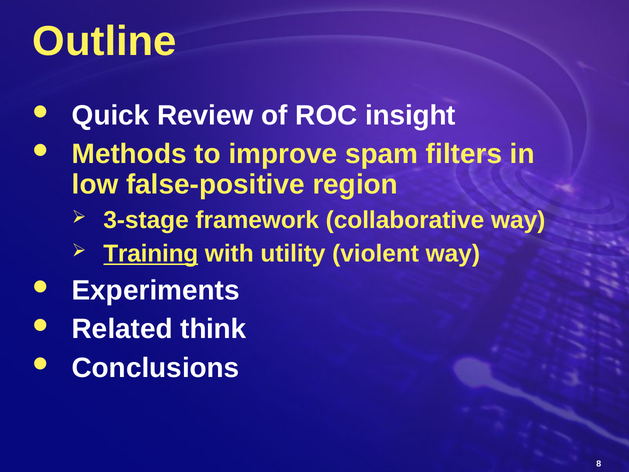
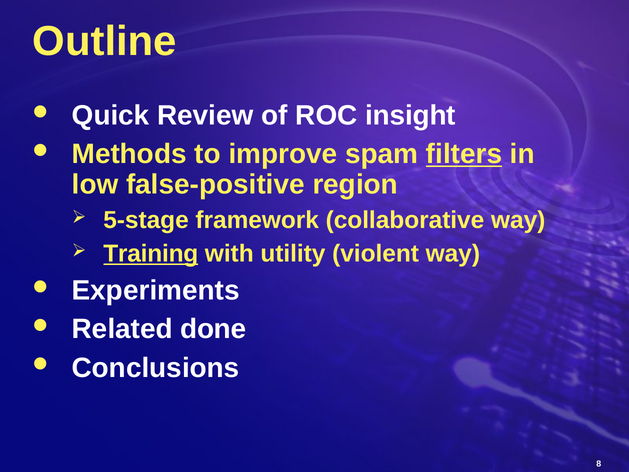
filters underline: none -> present
3-stage: 3-stage -> 5-stage
think: think -> done
